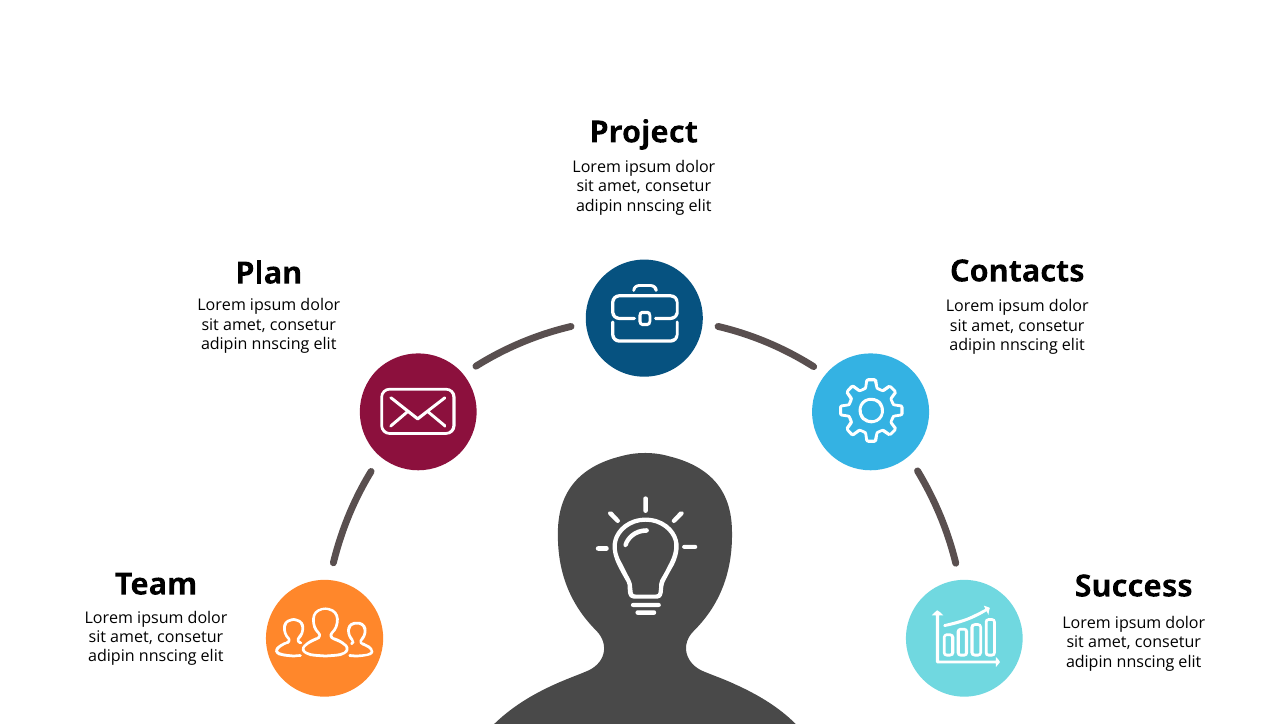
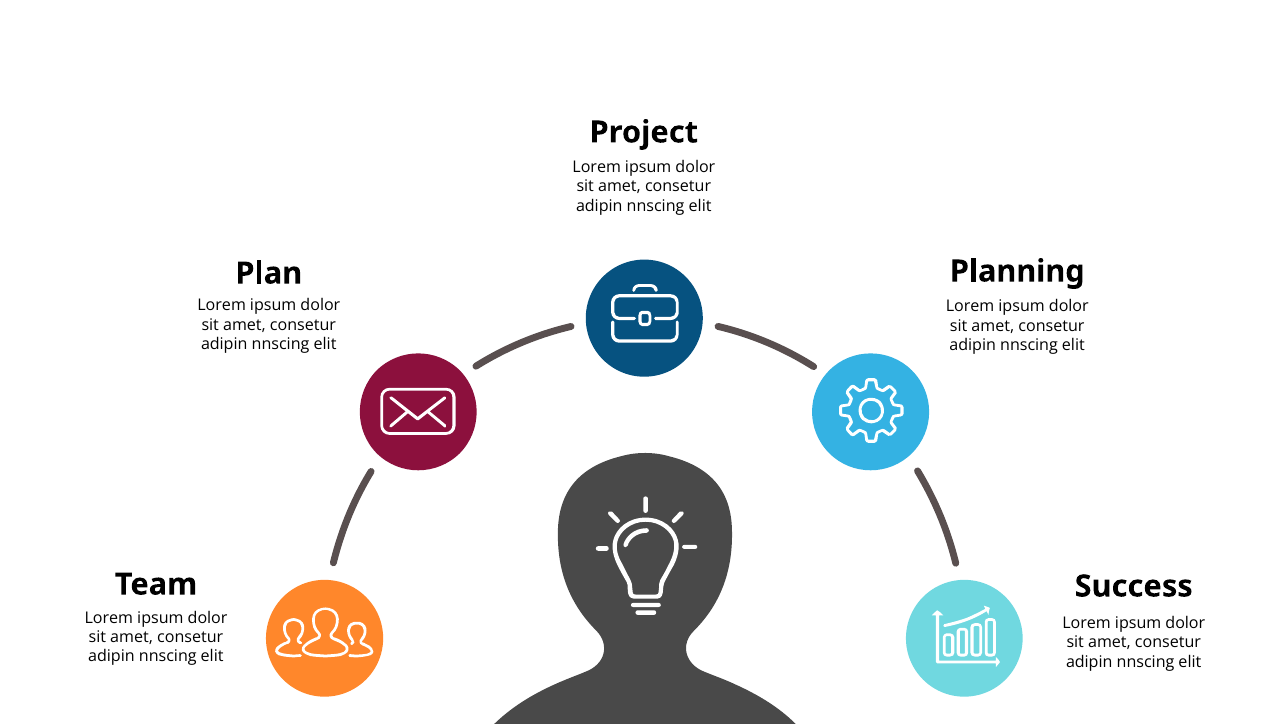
Contacts: Contacts -> Planning
